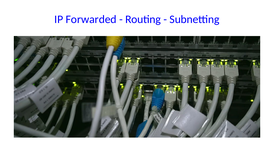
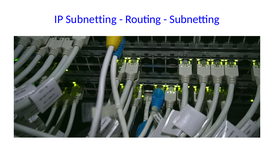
IP Forwarded: Forwarded -> Subnetting
